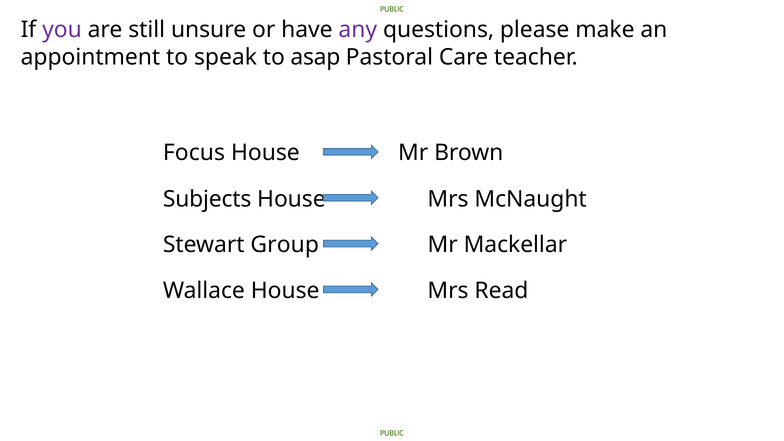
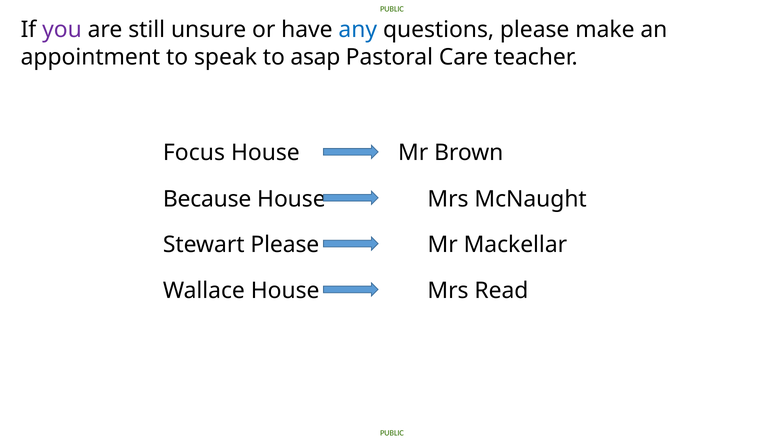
any colour: purple -> blue
Subjects: Subjects -> Because
Stewart Group: Group -> Please
